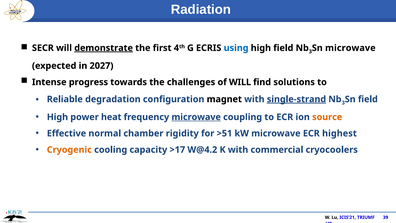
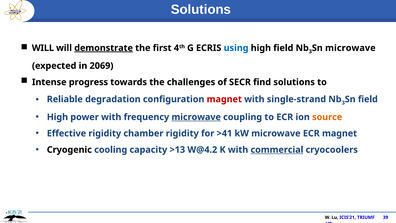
Radiation at (201, 9): Radiation -> Solutions
SECR at (43, 48): SECR -> WILL
2027: 2027 -> 2069
of WILL: WILL -> SECR
magnet at (224, 99) colour: black -> red
single-strand underline: present -> none
power heat: heat -> with
Effective normal: normal -> rigidity
>51: >51 -> >41
ECR highest: highest -> magnet
Cryogenic colour: orange -> black
>17: >17 -> >13
commercial underline: none -> present
